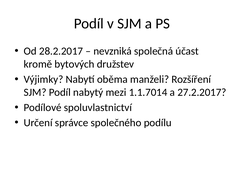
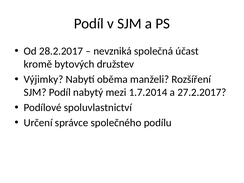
1.1.7014: 1.1.7014 -> 1.7.2014
